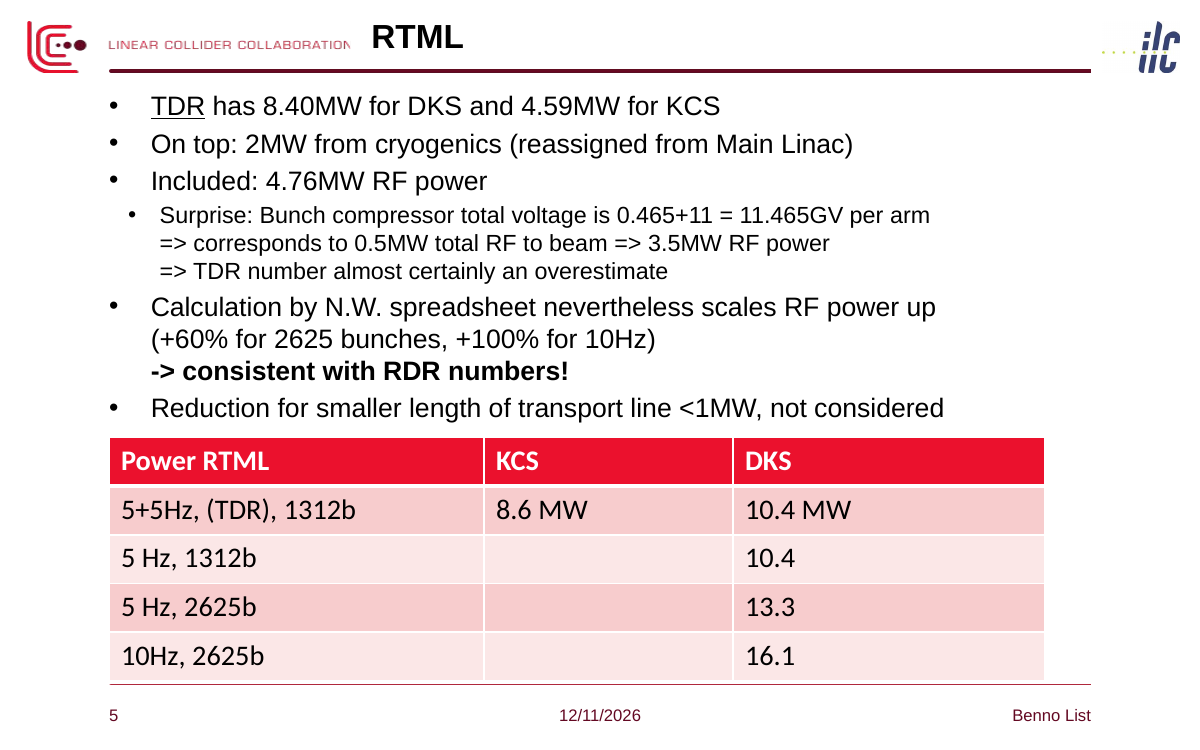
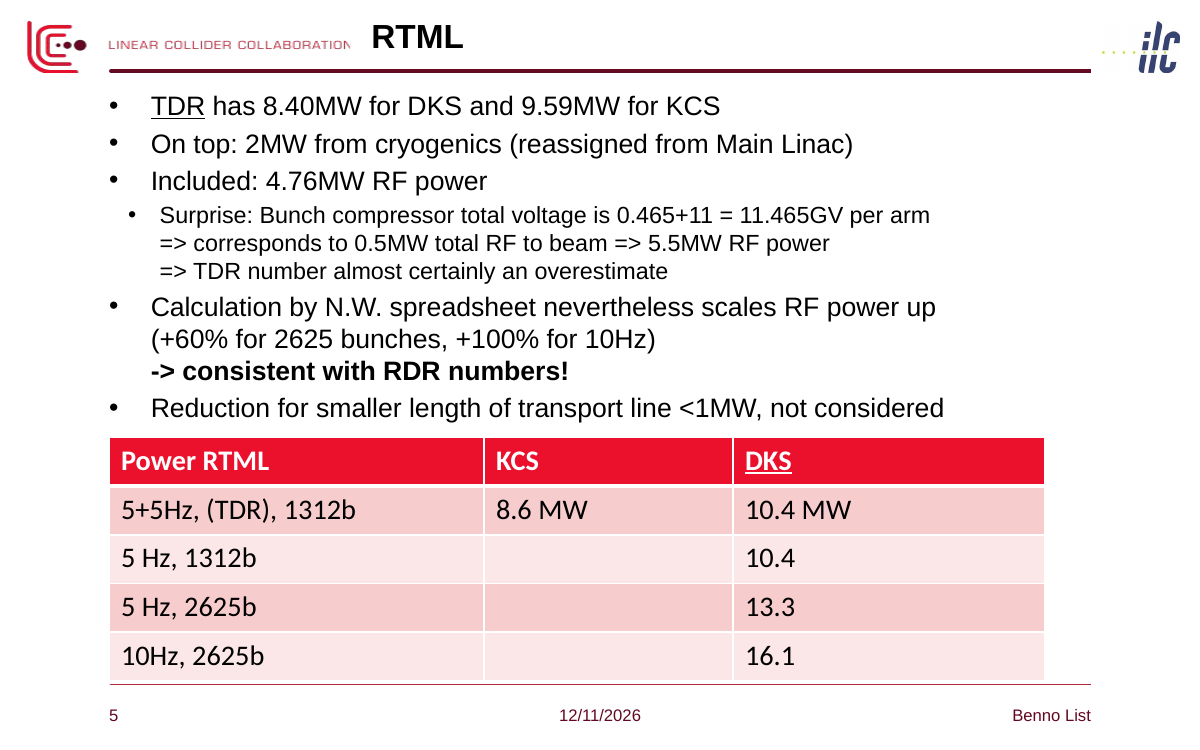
4.59MW: 4.59MW -> 9.59MW
3.5MW: 3.5MW -> 5.5MW
DKS at (768, 461) underline: none -> present
